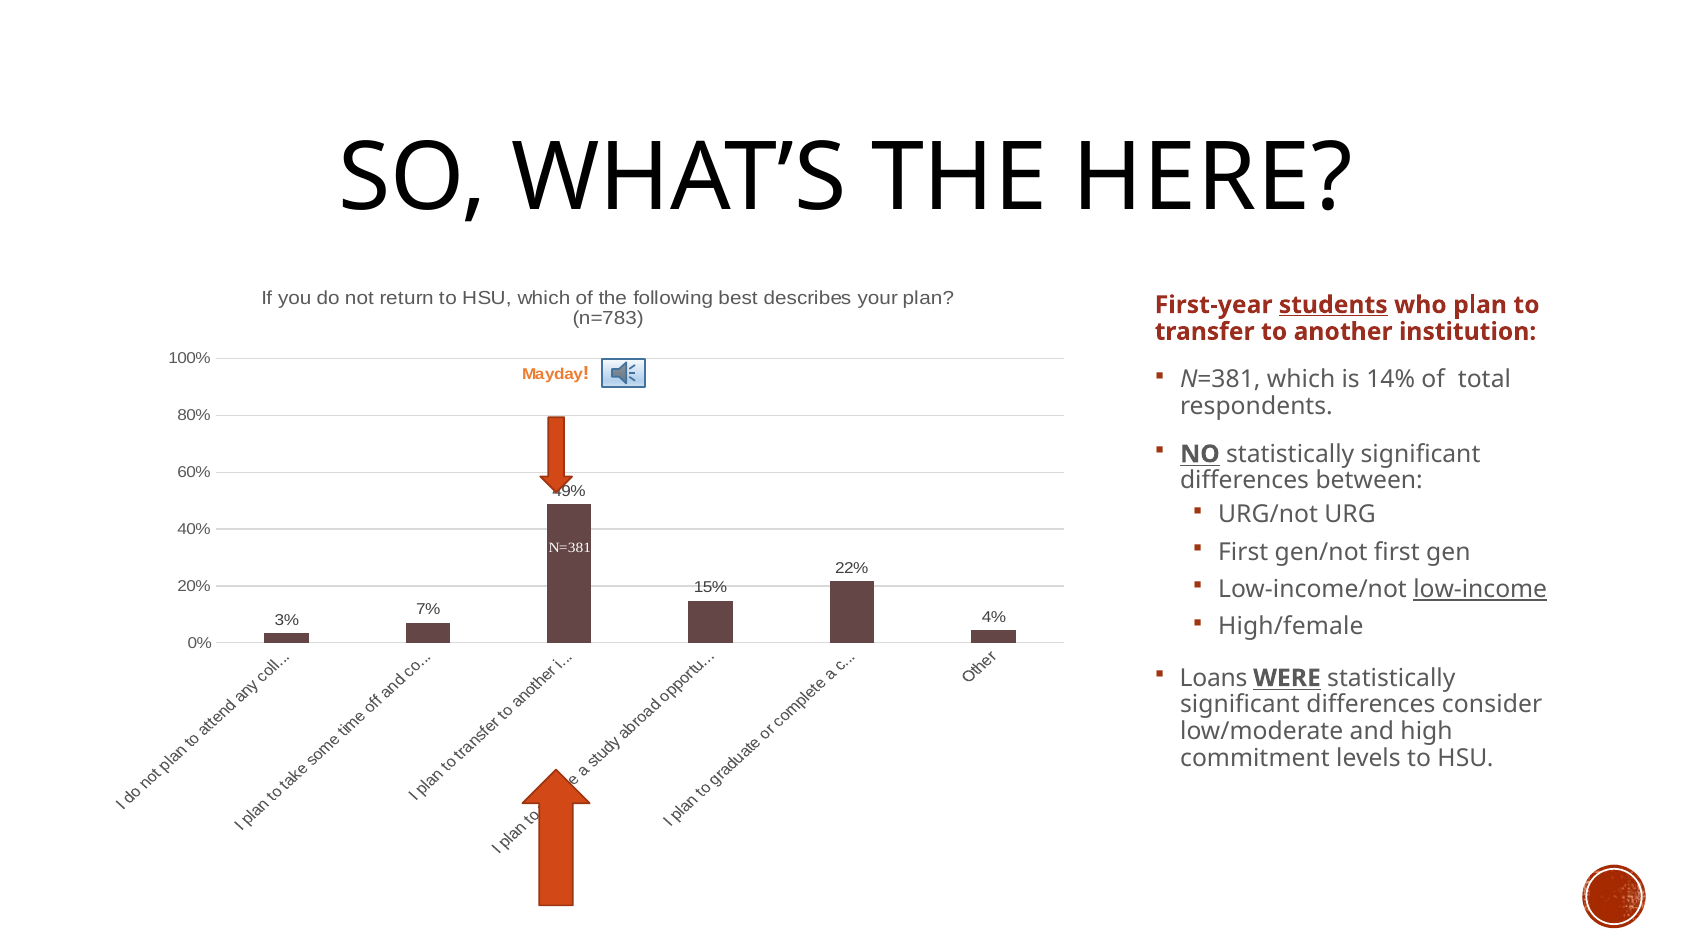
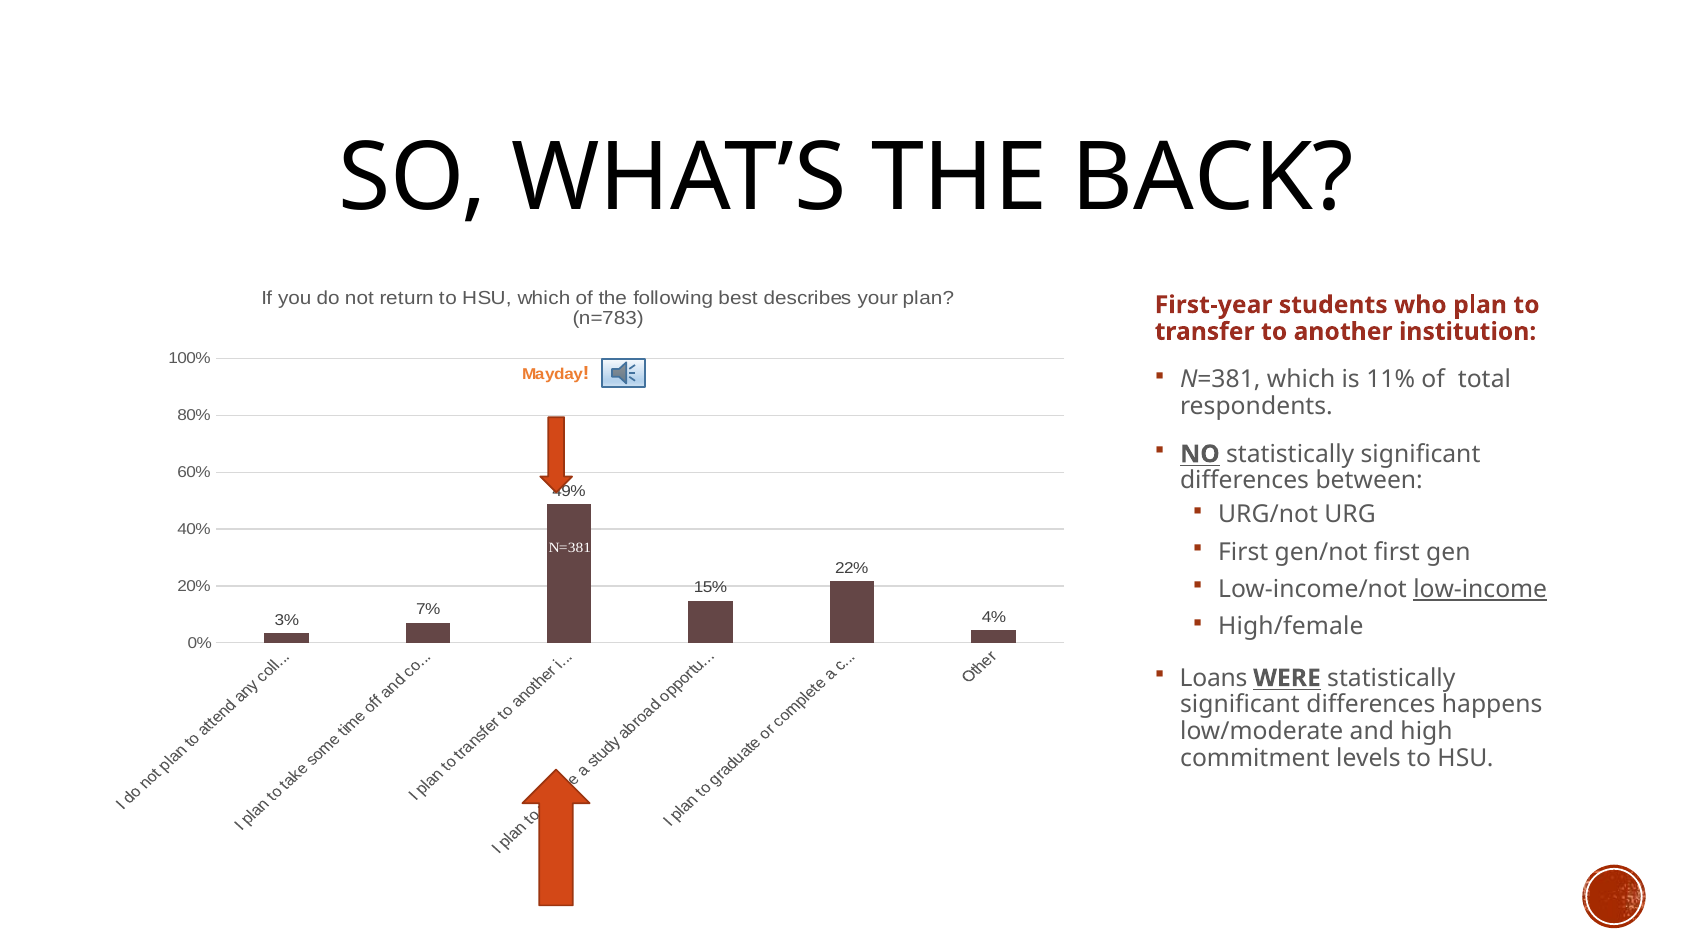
HERE: HERE -> BACK
students underline: present -> none
14%: 14% -> 11%
consider: consider -> happens
